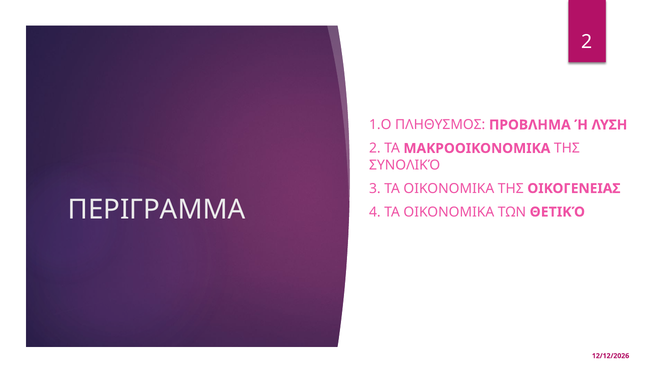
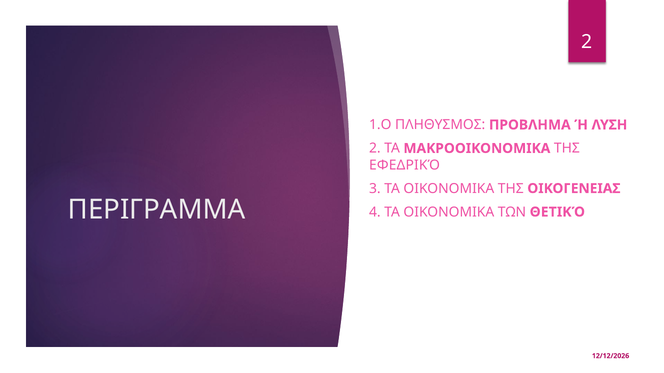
ΣΥΝΟΛΙΚΌ: ΣΥΝΟΛΙΚΌ -> ΕΦΕΔΡΙΚΌ
